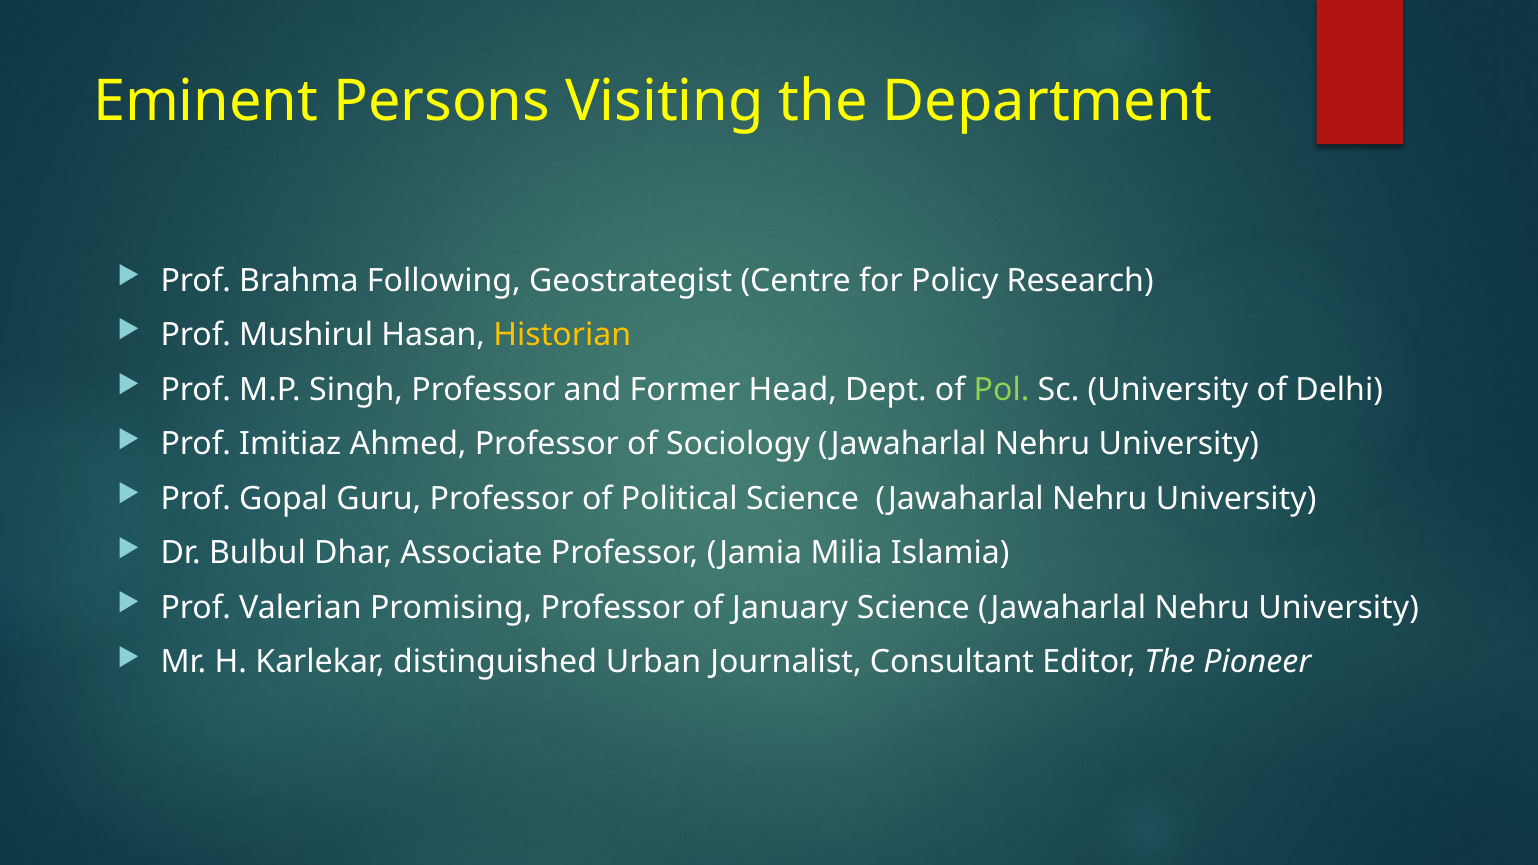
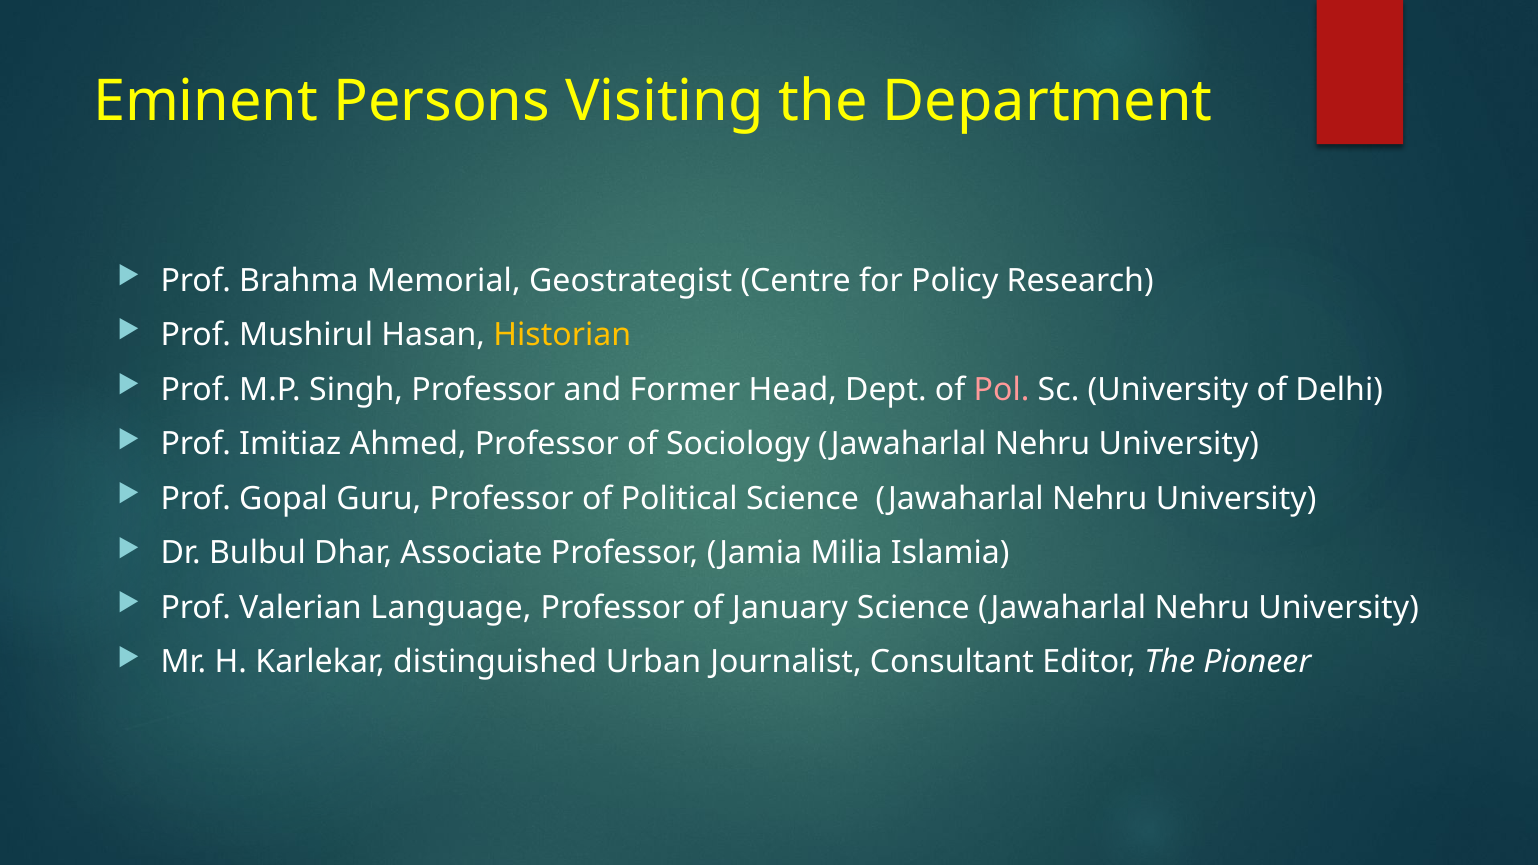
Following: Following -> Memorial
Pol colour: light green -> pink
Promising: Promising -> Language
